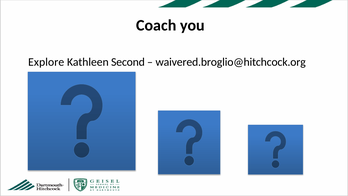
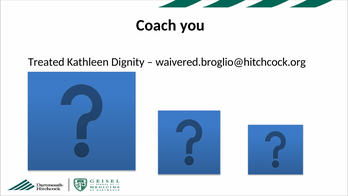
Explore: Explore -> Treated
Second: Second -> Dignity
